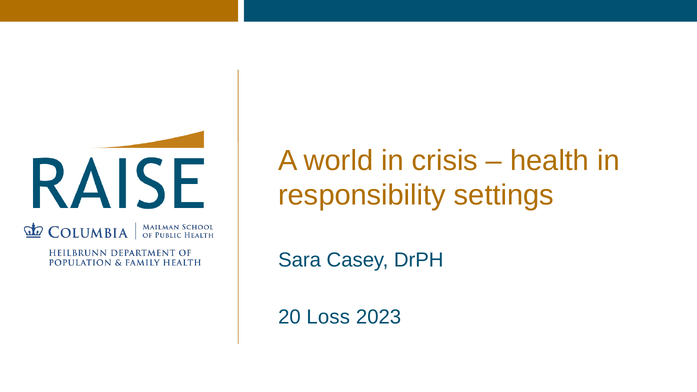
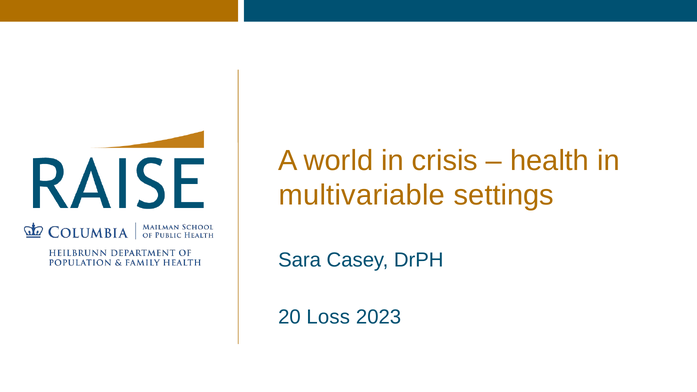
responsibility: responsibility -> multivariable
